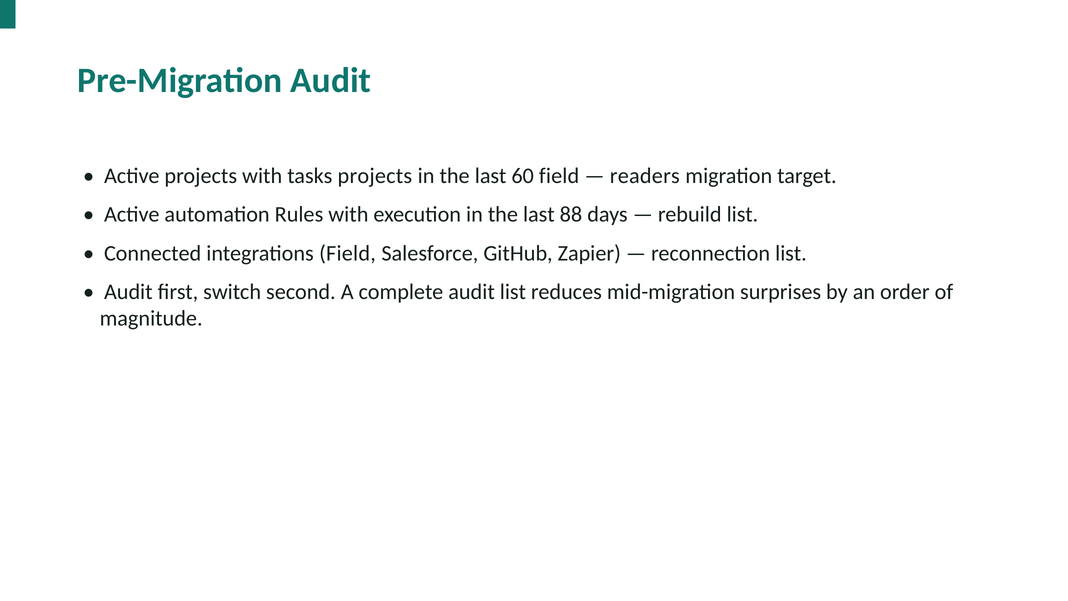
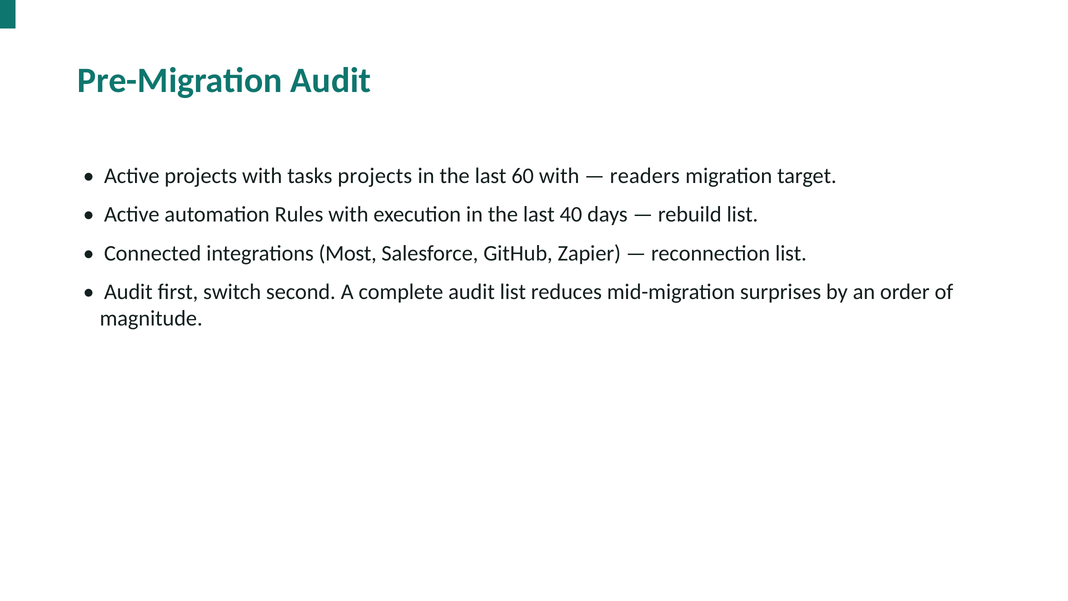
60 field: field -> with
88: 88 -> 40
integrations Field: Field -> Most
